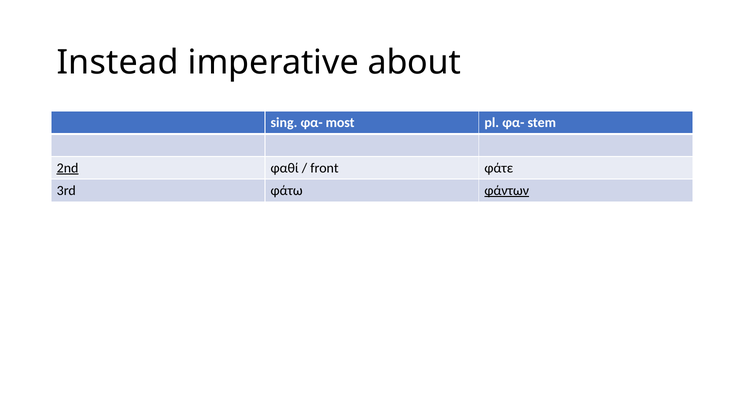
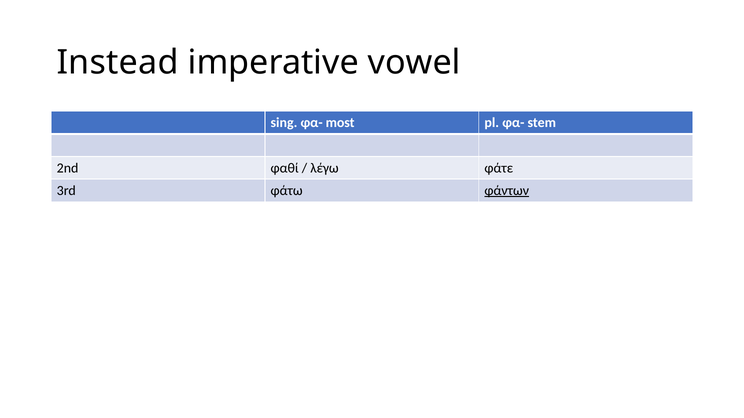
about: about -> vowel
2nd underline: present -> none
front: front -> λέγω
